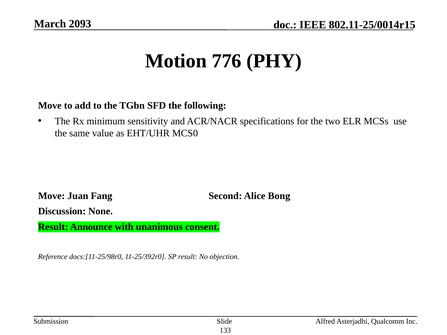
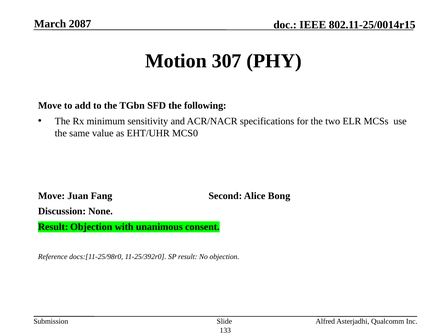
2093: 2093 -> 2087
776: 776 -> 307
Result Announce: Announce -> Objection
